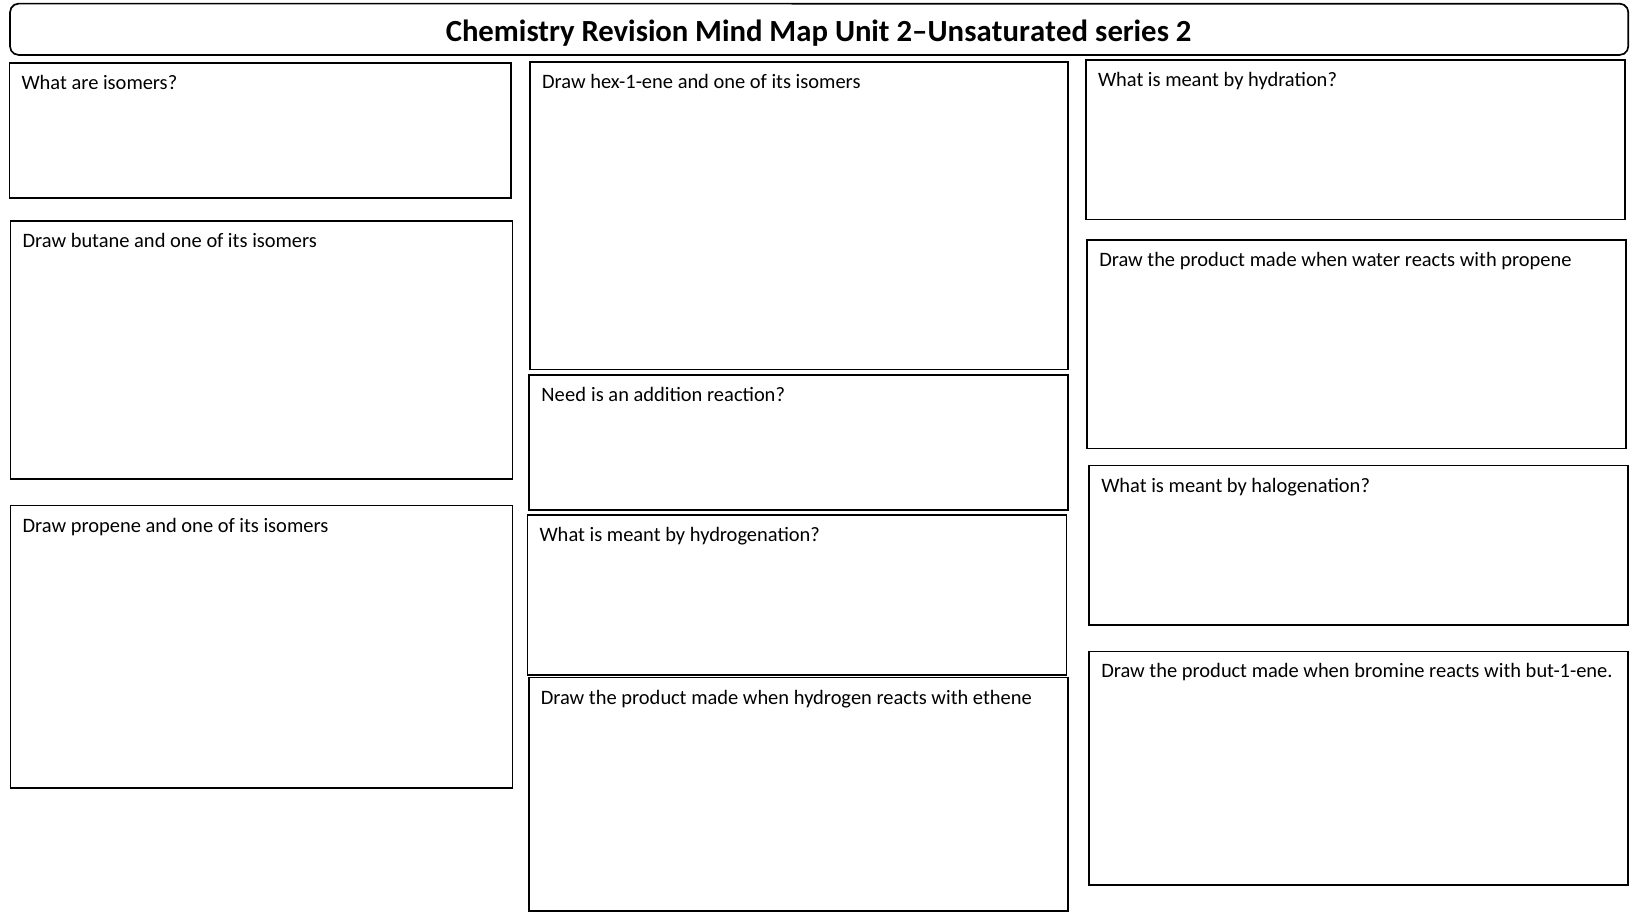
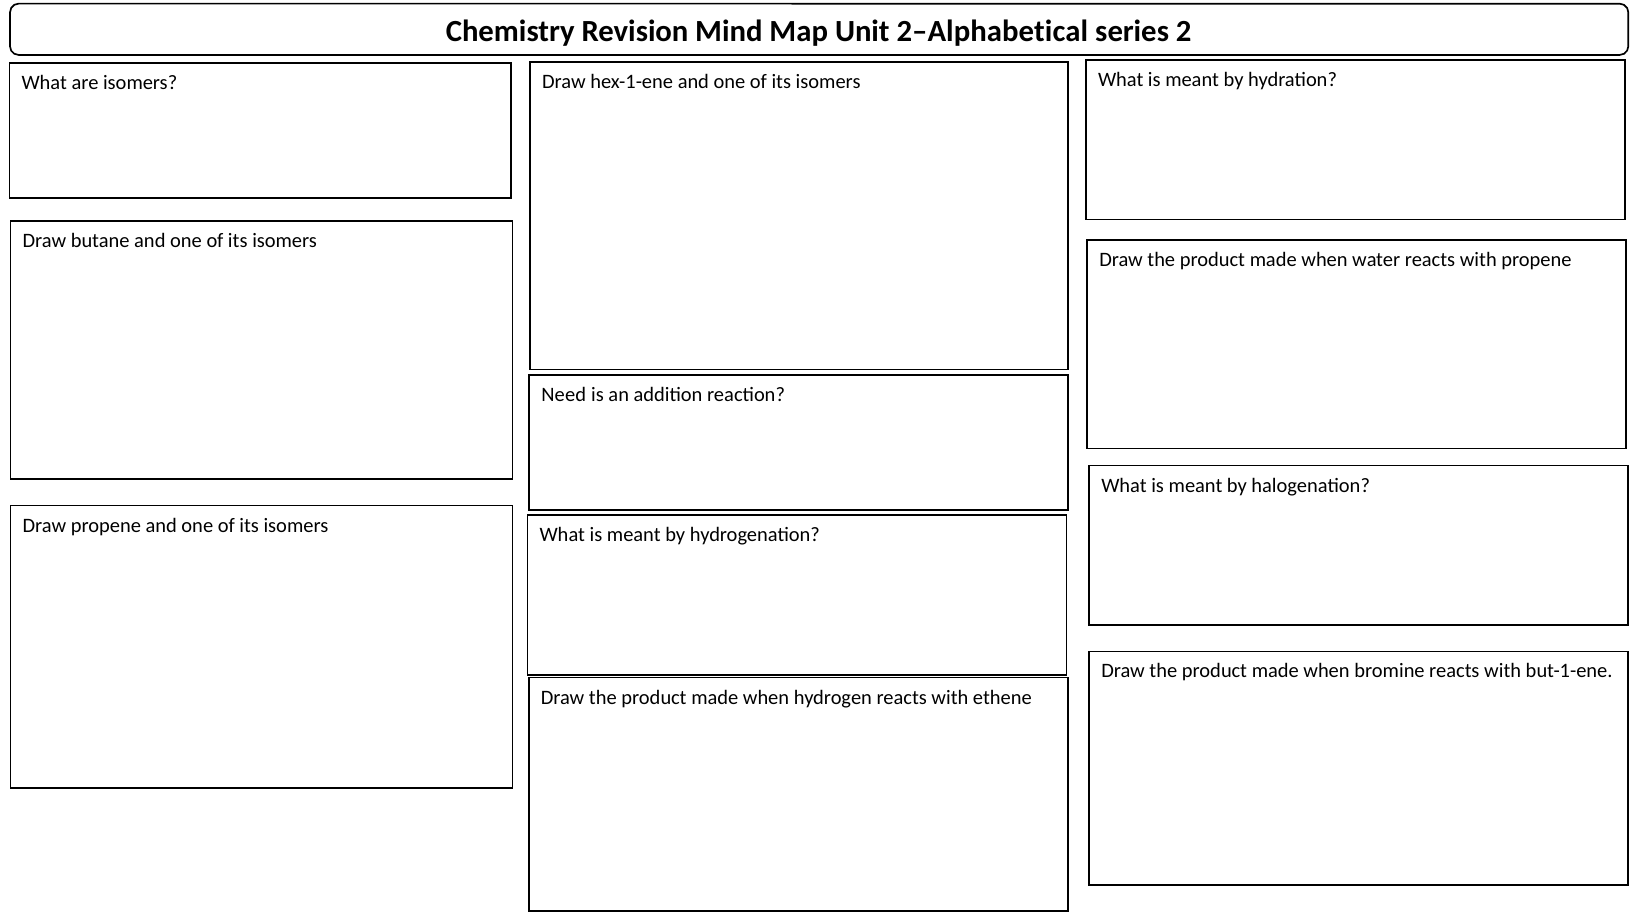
2–Unsaturated: 2–Unsaturated -> 2–Alphabetical
